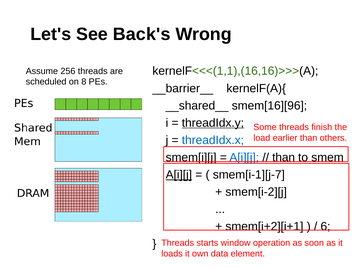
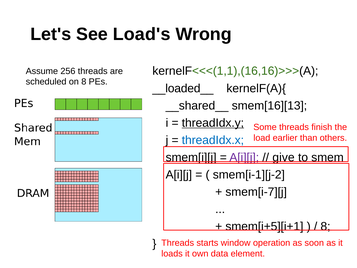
Back's: Back's -> Load's
__barrier__: __barrier__ -> __loaded__
smem[16][96: smem[16][96 -> smem[16][13
A[i][j at (244, 157) colour: blue -> purple
than at (284, 157): than -> give
A[i][j at (179, 175) underline: present -> none
smem[i-1][j-7: smem[i-1][j-7 -> smem[i-1][j-2
smem[i-2][j: smem[i-2][j -> smem[i-7][j
smem[i+2][i+1: smem[i+2][i+1 -> smem[i+5][i+1
6 at (326, 226): 6 -> 8
